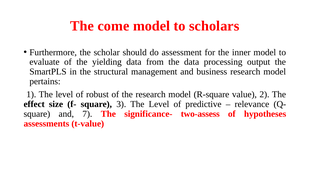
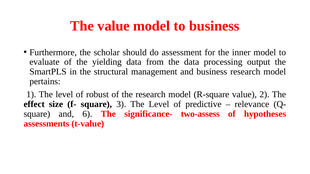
The come: come -> value
to scholars: scholars -> business
7: 7 -> 6
